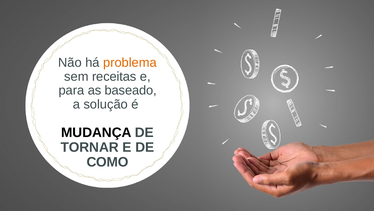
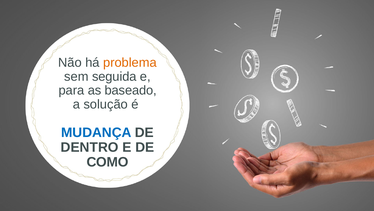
receitas: receitas -> seguida
MUDANÇA colour: black -> blue
TORNAR: TORNAR -> DENTRO
